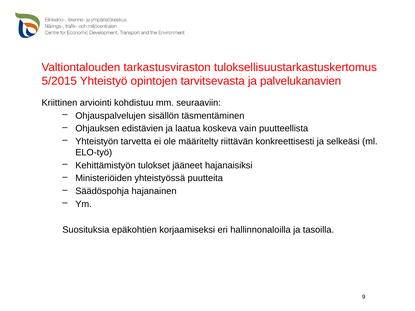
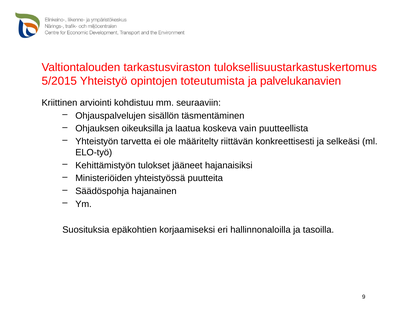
tarvitsevasta: tarvitsevasta -> toteutumista
edistävien: edistävien -> oikeuksilla
